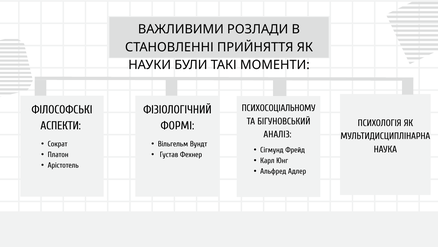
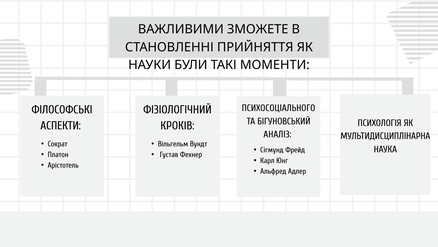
РОЗЛАДИ: РОЗЛАДИ -> ЗМОЖЕТЕ
ПСИХОСОЦІАЛЬНОМУ: ПСИХОСОЦІАЛЬНОМУ -> ПСИХОСОЦІАЛЬНОГО
ФОРМІ: ФОРМІ -> КРОКІВ
